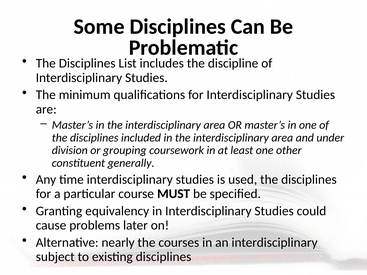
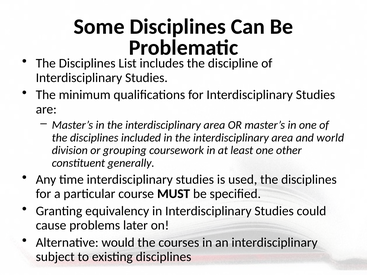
under: under -> world
nearly: nearly -> would
